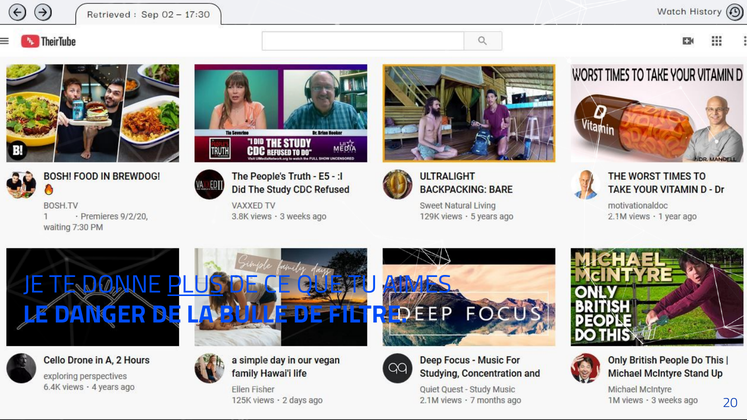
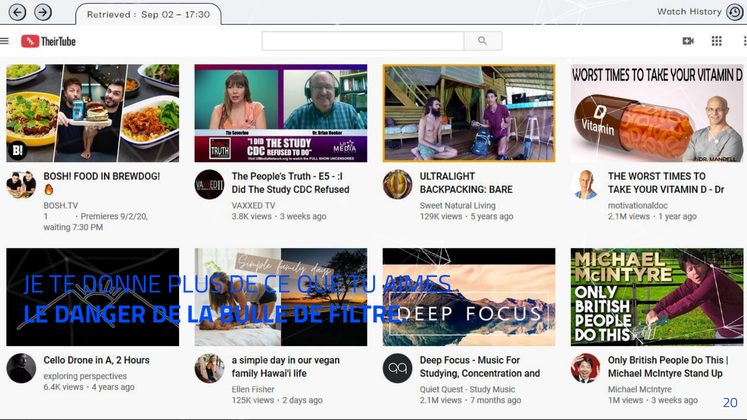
PLUS underline: present -> none
